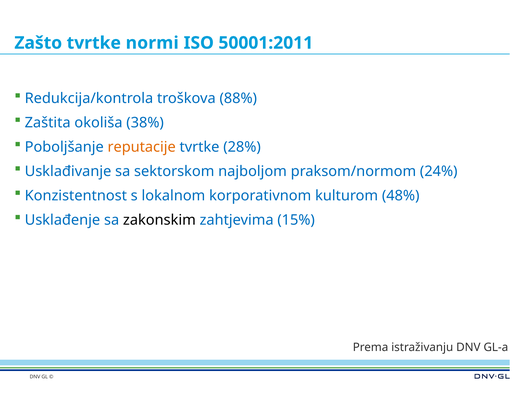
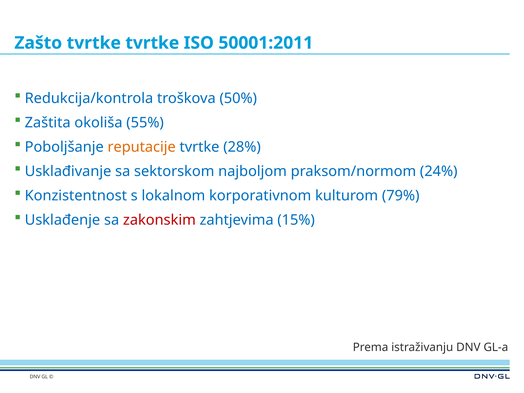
tvrtke normi: normi -> tvrtke
88%: 88% -> 50%
38%: 38% -> 55%
48%: 48% -> 79%
zakonskim colour: black -> red
